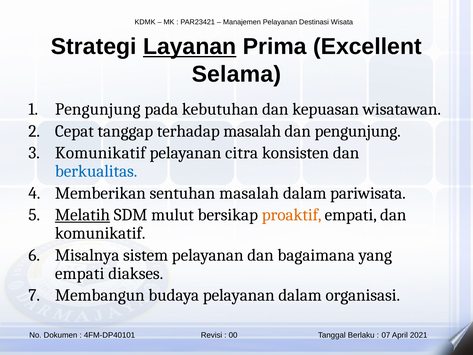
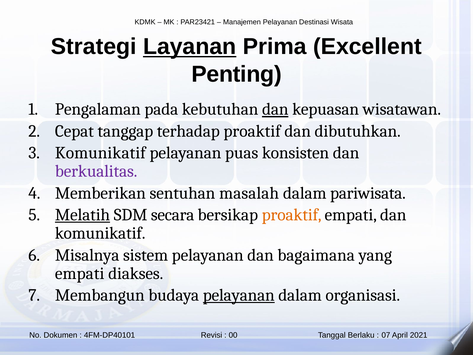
Selama: Selama -> Penting
Pengunjung at (98, 109): Pengunjung -> Pengalaman
dan at (275, 109) underline: none -> present
terhadap masalah: masalah -> proaktif
dan pengunjung: pengunjung -> dibutuhkan
citra: citra -> puas
berkualitas colour: blue -> purple
mulut: mulut -> secara
pelayanan at (239, 295) underline: none -> present
